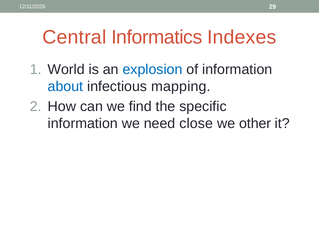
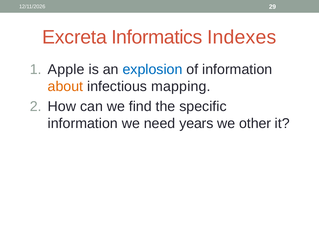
Central: Central -> Excreta
World: World -> Apple
about colour: blue -> orange
close: close -> years
